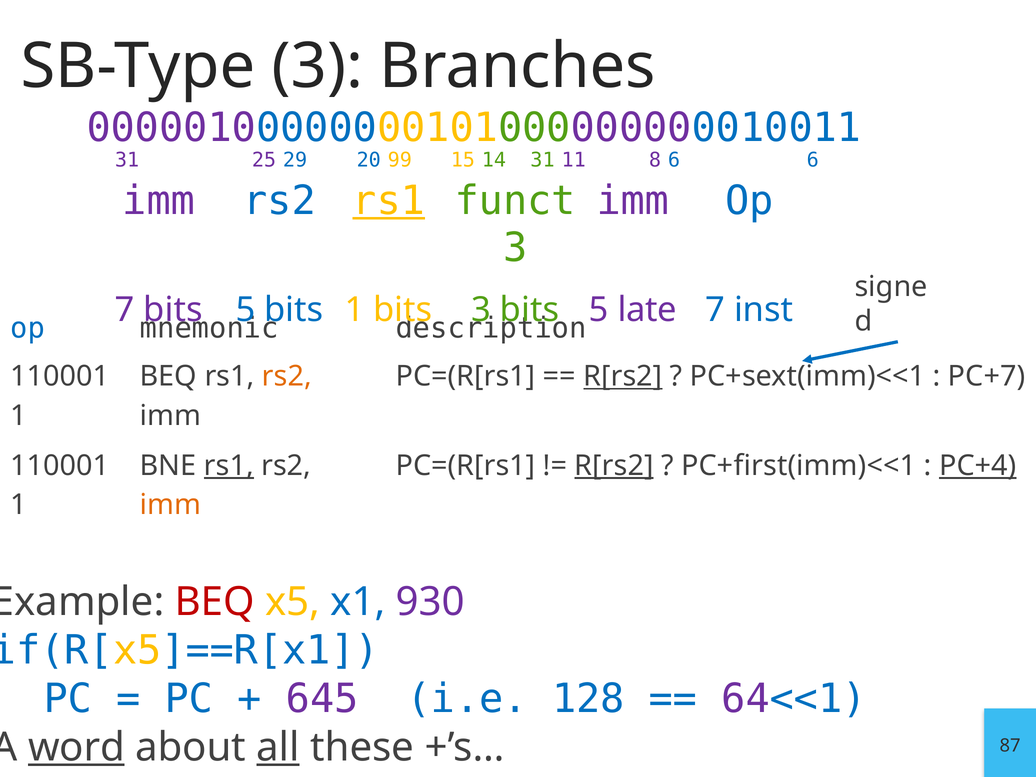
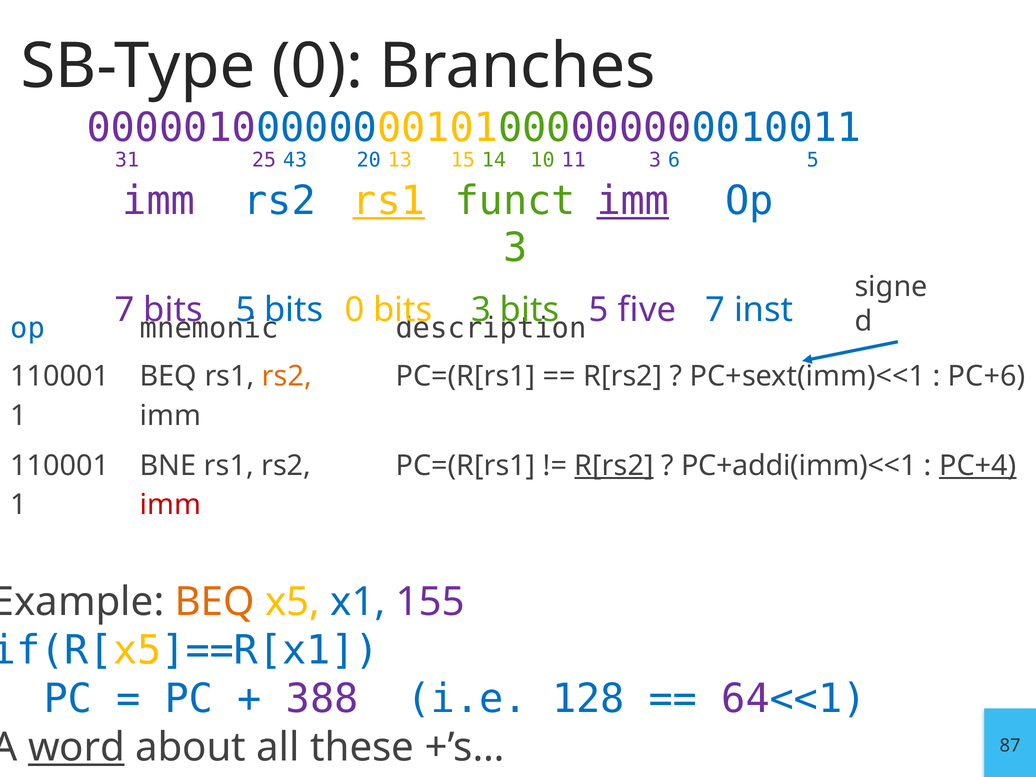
SB-Type 3: 3 -> 0
29: 29 -> 43
99: 99 -> 13
14 31: 31 -> 10
11 8: 8 -> 3
6 6: 6 -> 5
imm at (633, 201) underline: none -> present
bits 1: 1 -> 0
late: late -> five
R[rs2 at (623, 376) underline: present -> none
PC+7: PC+7 -> PC+6
rs1 at (229, 466) underline: present -> none
PC+first(imm)<<1: PC+first(imm)<<1 -> PC+addi(imm)<<1
imm at (170, 505) colour: orange -> red
BEQ at (215, 602) colour: red -> orange
930: 930 -> 155
645: 645 -> 388
all underline: present -> none
